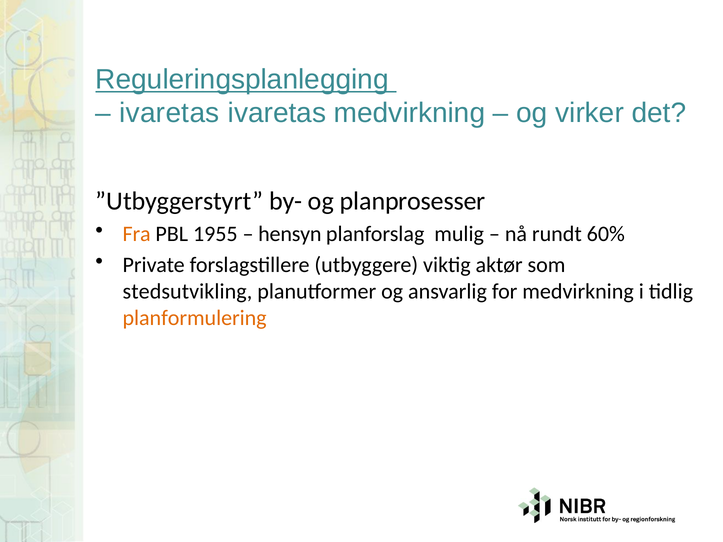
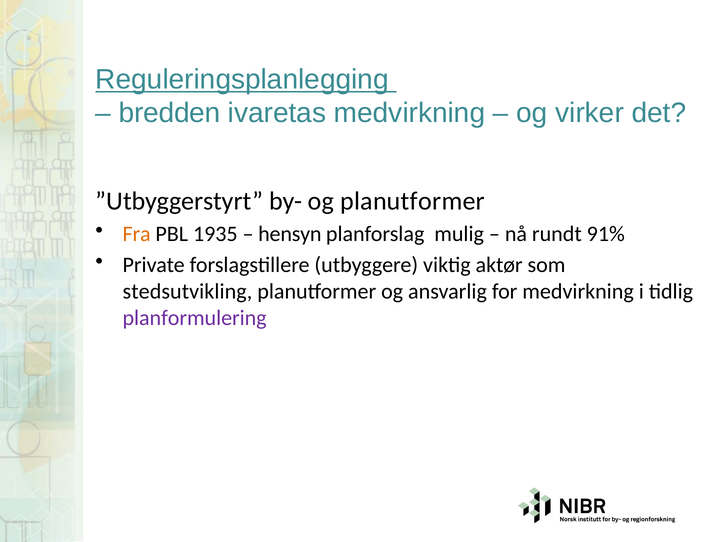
ivaretas at (169, 113): ivaretas -> bredden
og planprosesser: planprosesser -> planutformer
1955: 1955 -> 1935
60%: 60% -> 91%
planformulering colour: orange -> purple
